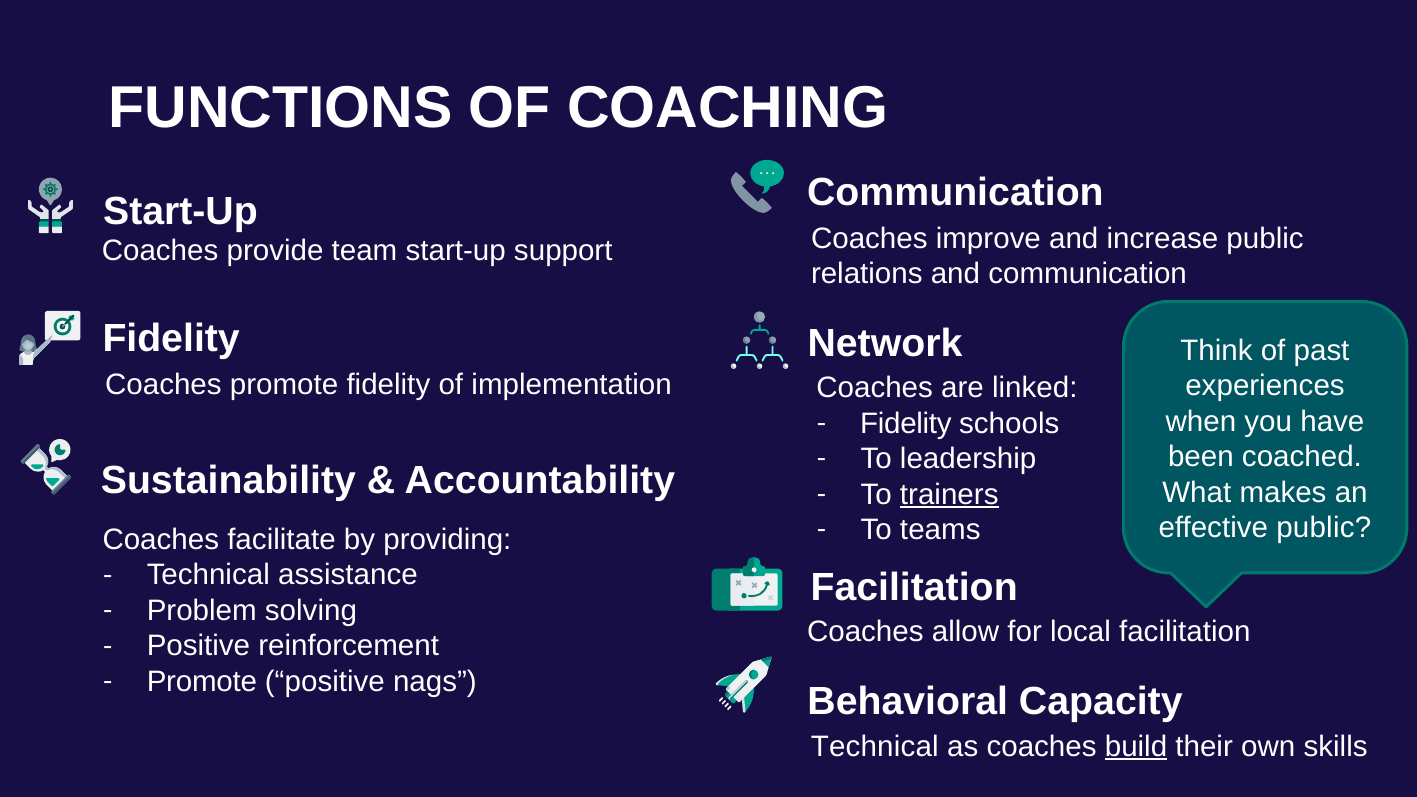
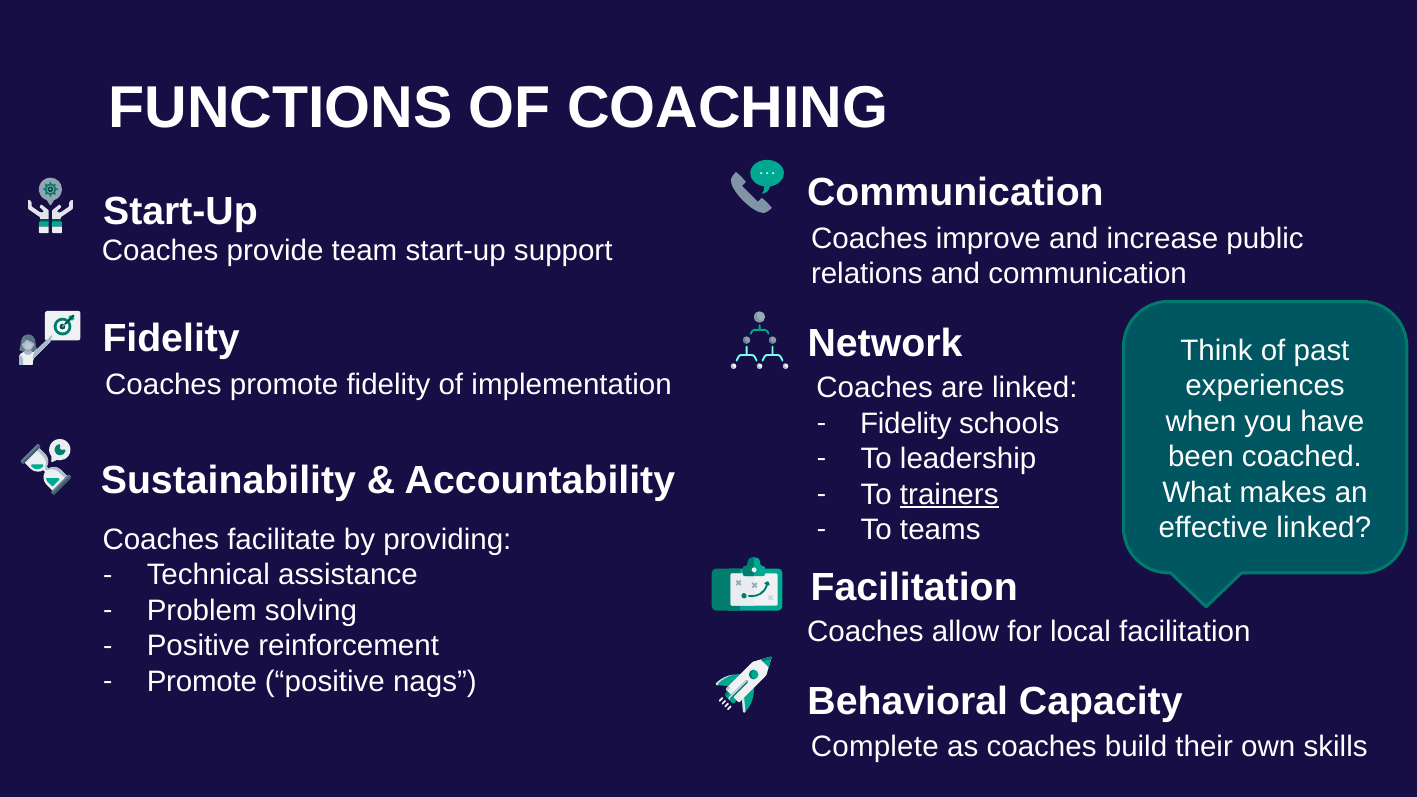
effective public: public -> linked
Technical at (875, 747): Technical -> Complete
build underline: present -> none
